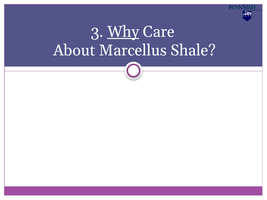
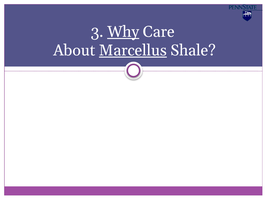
Marcellus underline: none -> present
